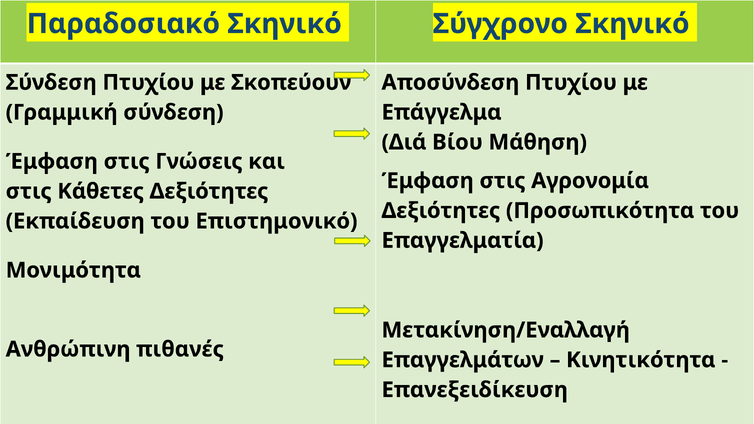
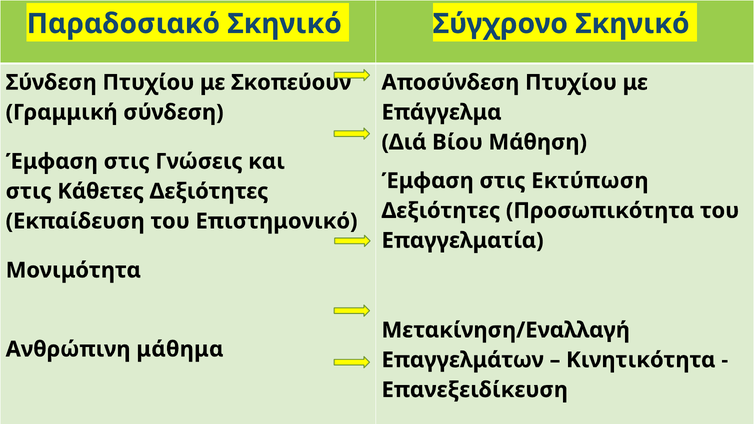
Αγρονομία: Αγρονομία -> Εκτύπωση
πιθανές: πιθανές -> μάθημα
